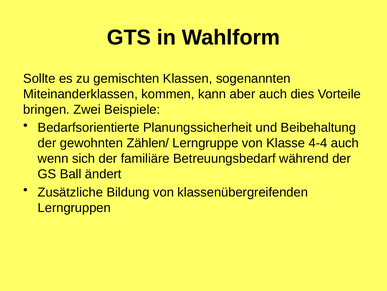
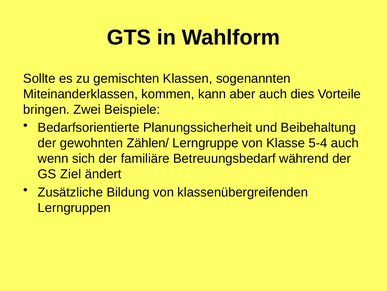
4-4: 4-4 -> 5-4
Ball: Ball -> Ziel
